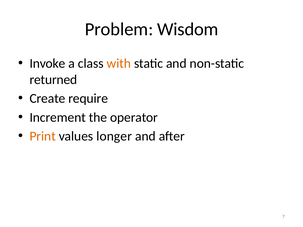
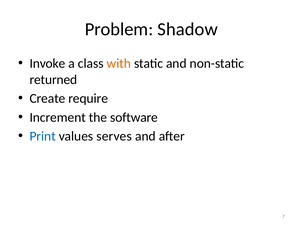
Wisdom: Wisdom -> Shadow
operator: operator -> software
Print colour: orange -> blue
longer: longer -> serves
